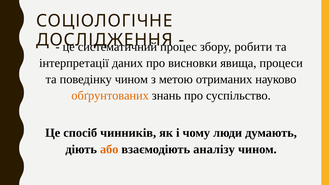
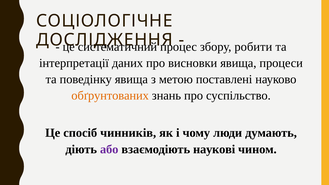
поведінку чином: чином -> явища
отриманих: отриманих -> поставлені
або colour: orange -> purple
аналізу: аналізу -> наукові
